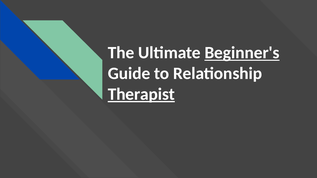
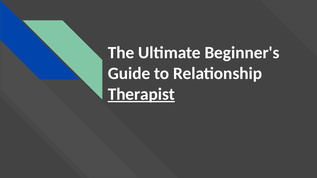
Beginner's underline: present -> none
